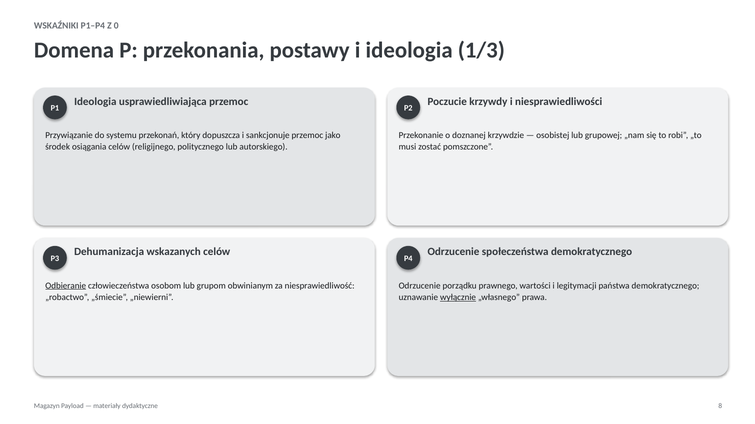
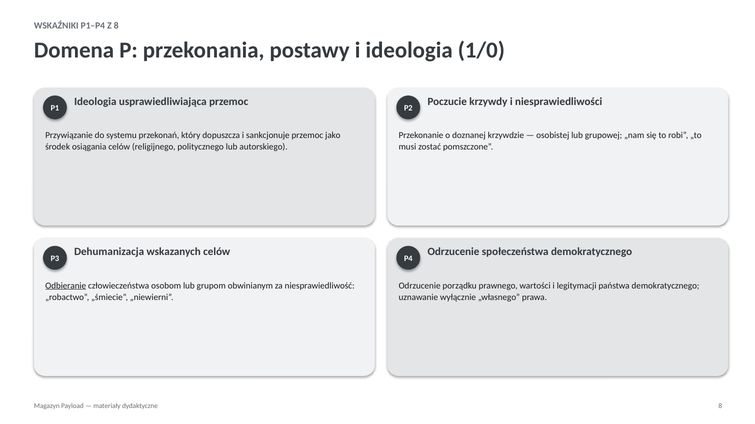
Z 0: 0 -> 8
1/3: 1/3 -> 1/0
wyłącznie underline: present -> none
